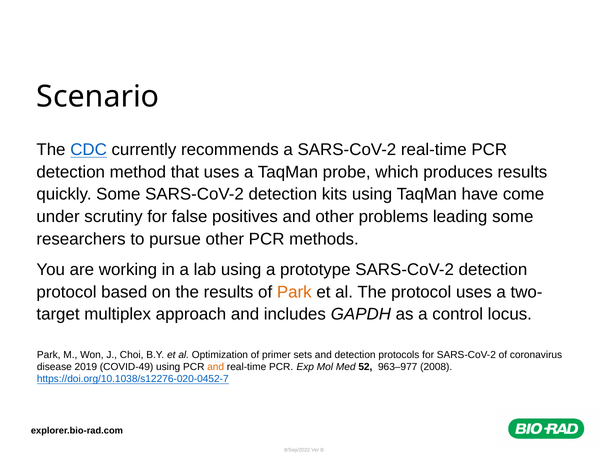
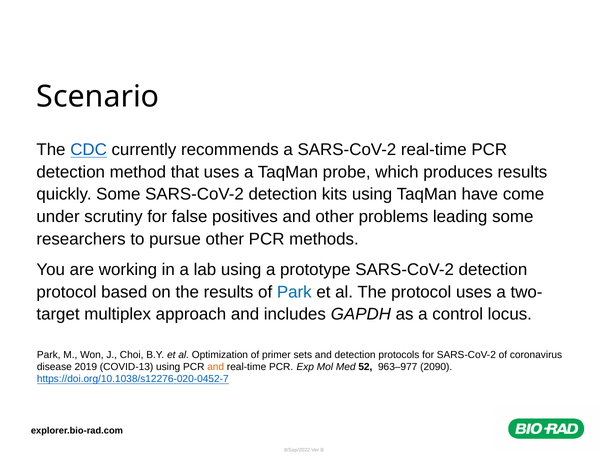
Park at (294, 292) colour: orange -> blue
COVID-49: COVID-49 -> COVID-13
2008: 2008 -> 2090
